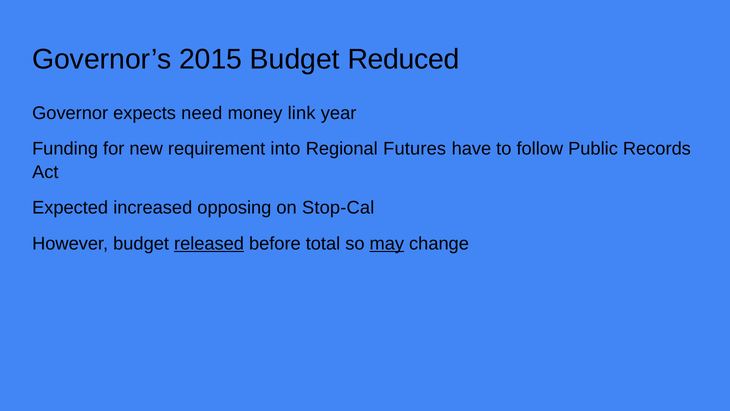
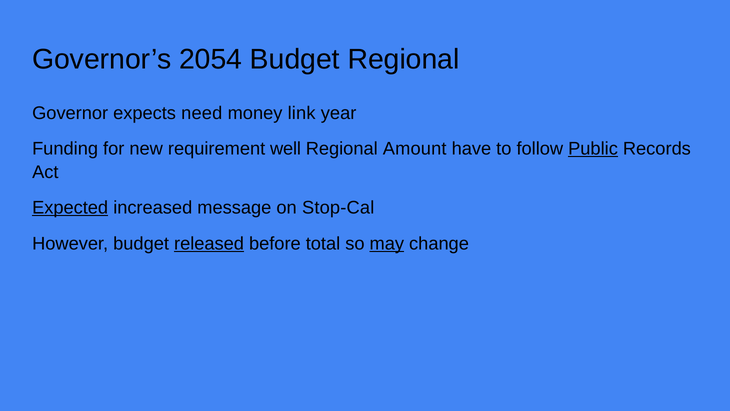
2015: 2015 -> 2054
Budget Reduced: Reduced -> Regional
into: into -> well
Futures: Futures -> Amount
Public underline: none -> present
Expected underline: none -> present
opposing: opposing -> message
